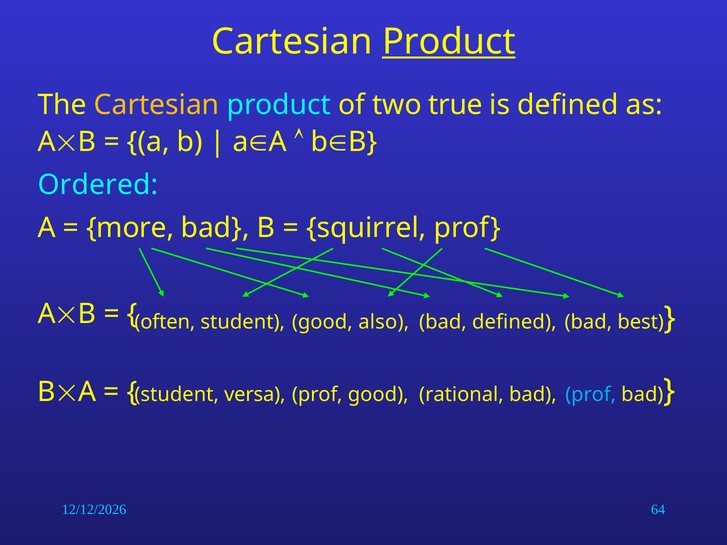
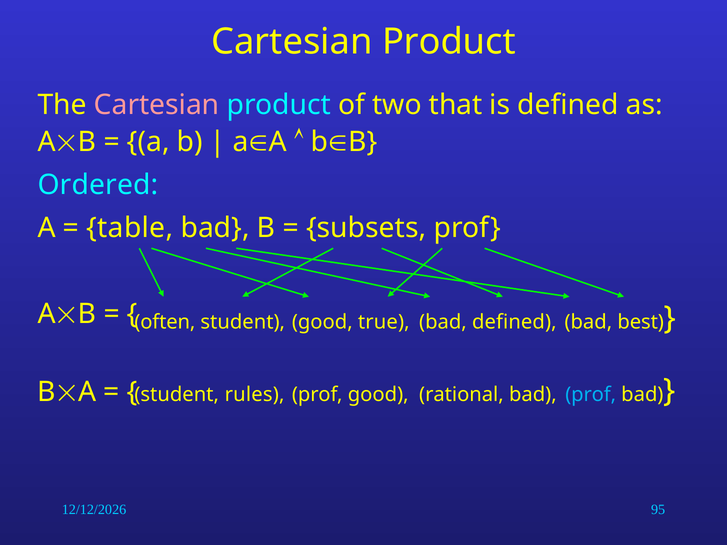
Product at (449, 42) underline: present -> none
Cartesian at (157, 105) colour: yellow -> pink
true: true -> that
more: more -> table
squirrel: squirrel -> subsets
also: also -> true
versa: versa -> rules
64: 64 -> 95
